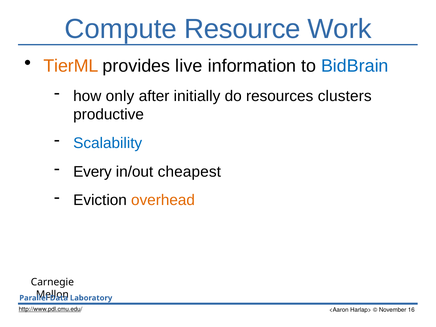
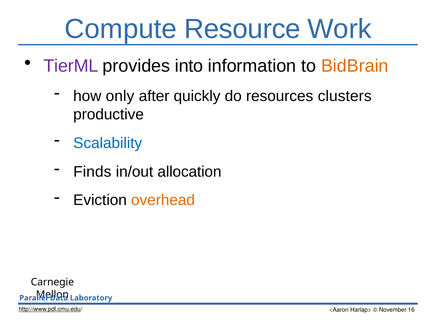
TierML colour: orange -> purple
live: live -> into
BidBrain colour: blue -> orange
initially: initially -> quickly
Every: Every -> Finds
cheapest: cheapest -> allocation
